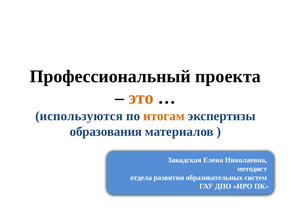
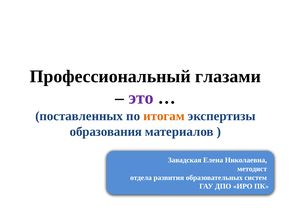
проекта: проекта -> глазами
это colour: orange -> purple
используются: используются -> поставленных
